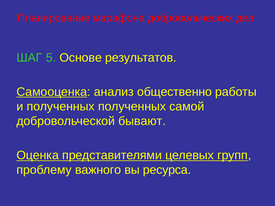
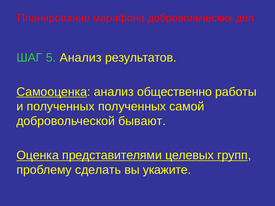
5 Основе: Основе -> Анализ
важного: важного -> сделать
ресурса: ресурса -> укажите
